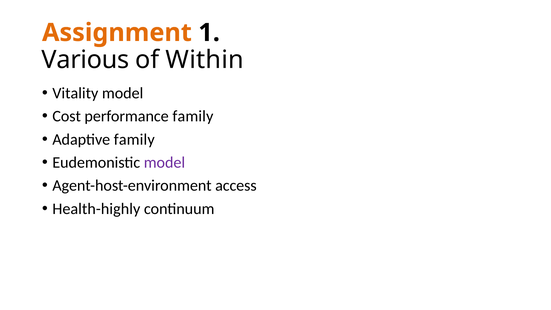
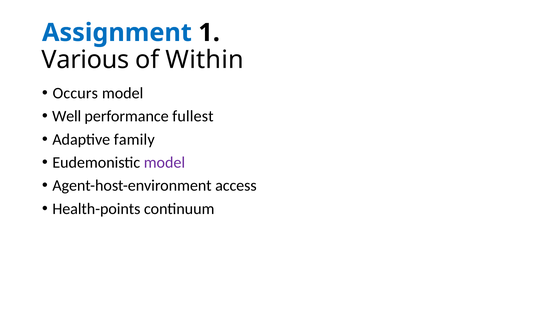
Assignment colour: orange -> blue
Vitality: Vitality -> Occurs
Cost: Cost -> Well
performance family: family -> fullest
Health-highly: Health-highly -> Health-points
